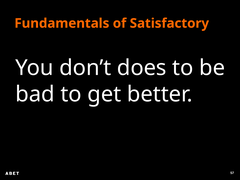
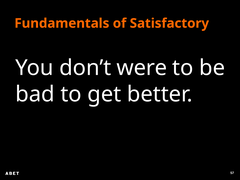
does: does -> were
